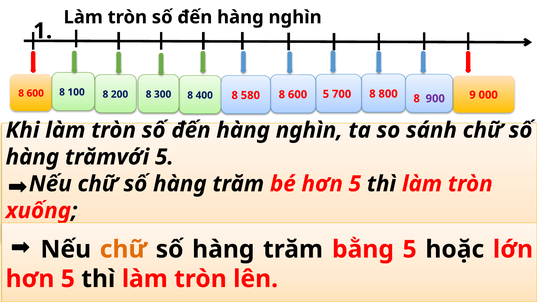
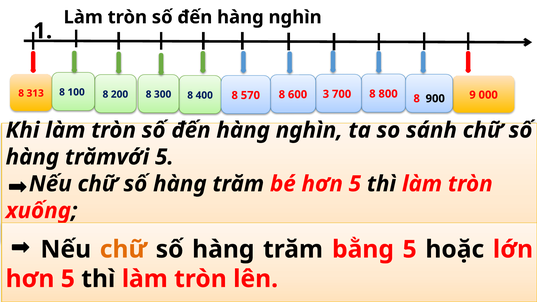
100 5: 5 -> 3
600 at (35, 93): 600 -> 313
900 colour: purple -> black
580: 580 -> 570
